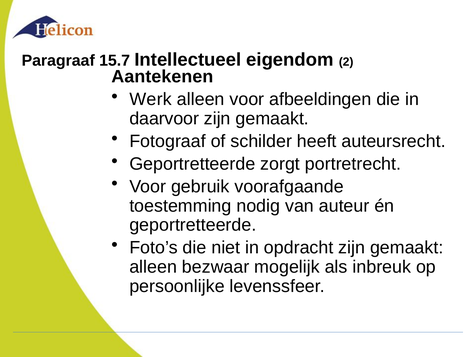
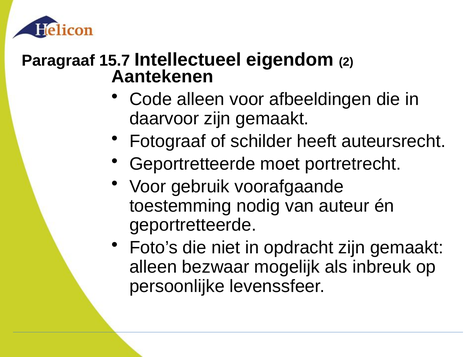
Werk: Werk -> Code
zorgt: zorgt -> moet
